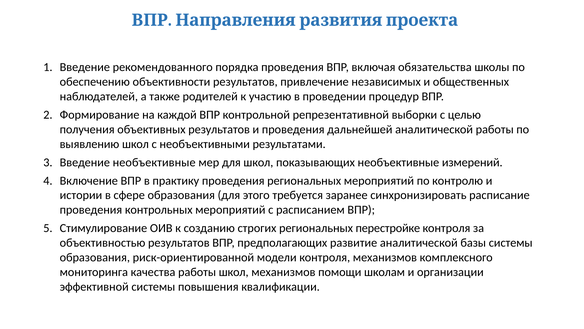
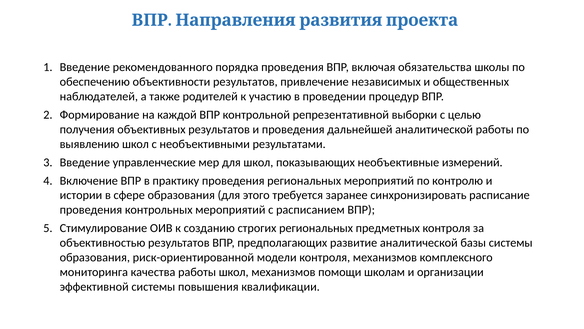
Введение необъективные: необъективные -> управленческие
перестройке: перестройке -> предметных
